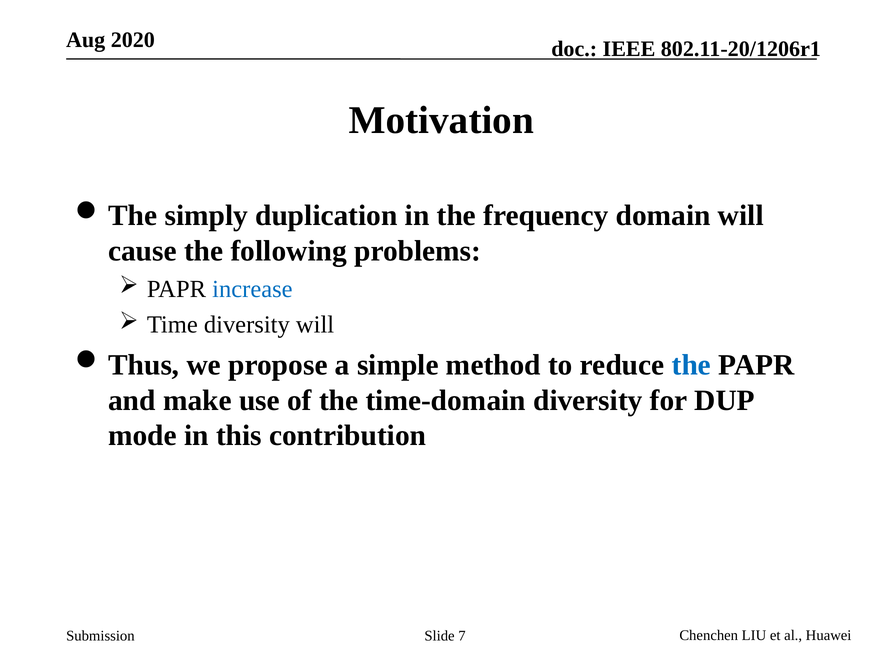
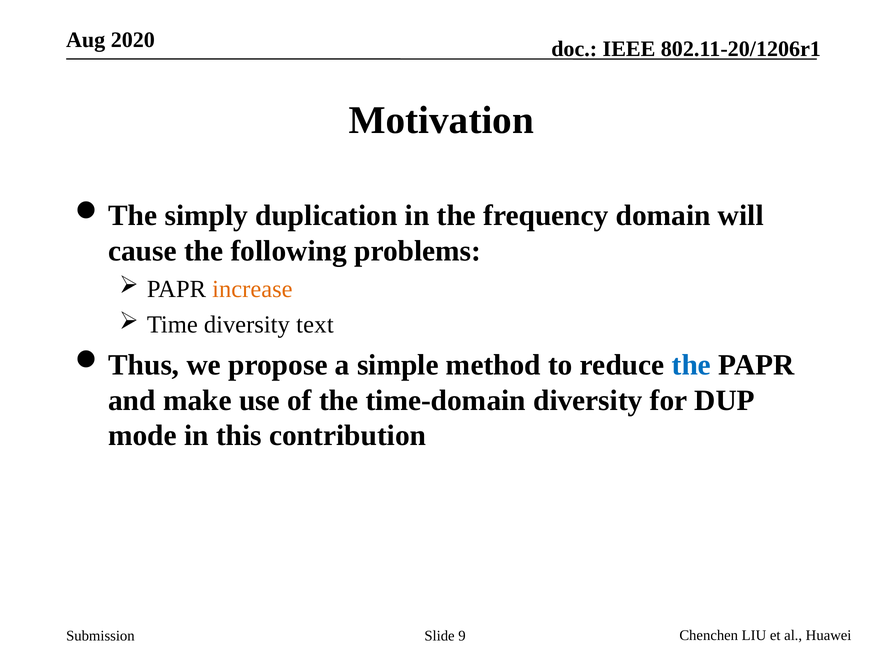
increase colour: blue -> orange
diversity will: will -> text
7: 7 -> 9
